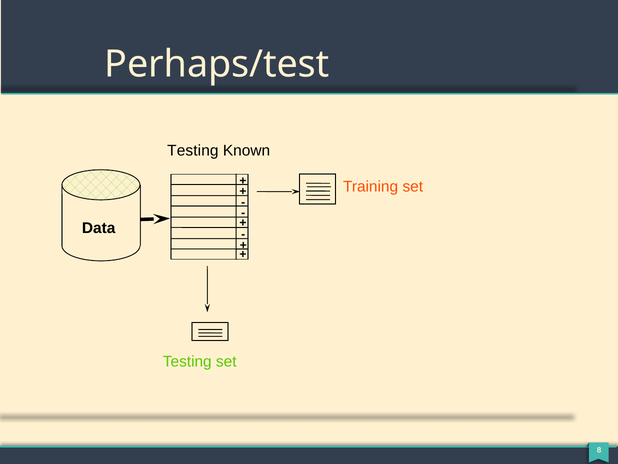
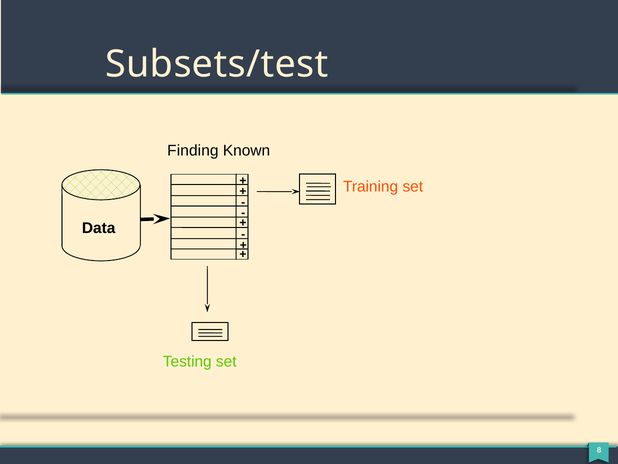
Perhaps/test: Perhaps/test -> Subsets/test
Testing at (193, 150): Testing -> Finding
